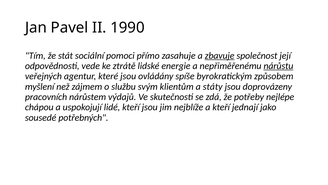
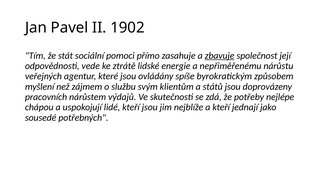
1990: 1990 -> 1902
nárůstu underline: present -> none
státy: státy -> států
